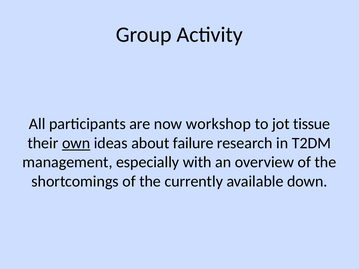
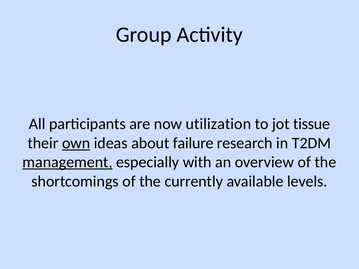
workshop: workshop -> utilization
management underline: none -> present
down: down -> levels
